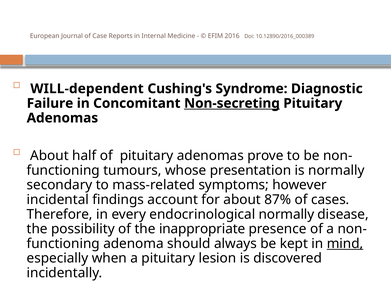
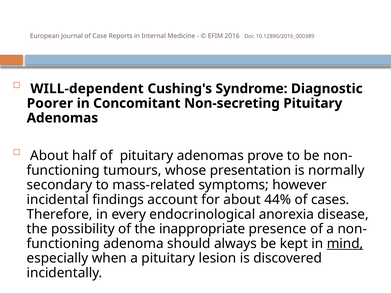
Failure: Failure -> Poorer
Non-secreting underline: present -> none
87%: 87% -> 44%
endocrinological normally: normally -> anorexia
